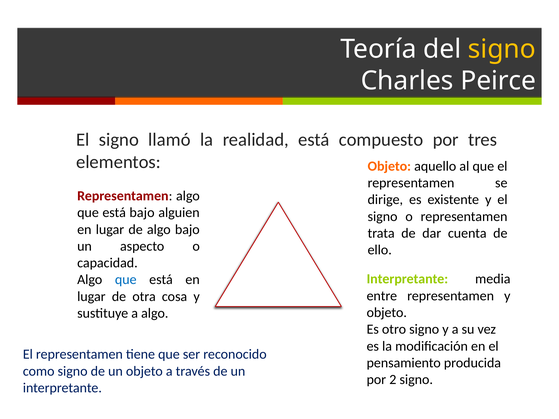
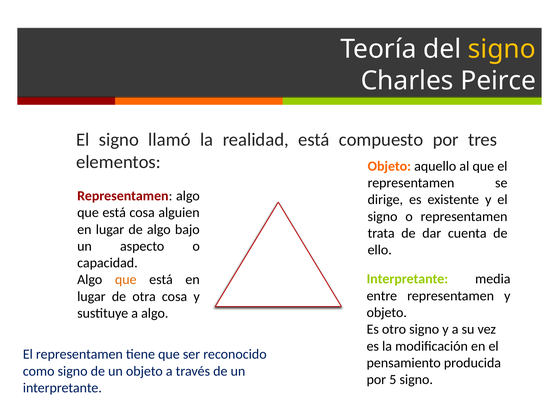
está bajo: bajo -> cosa
que at (126, 280) colour: blue -> orange
2: 2 -> 5
